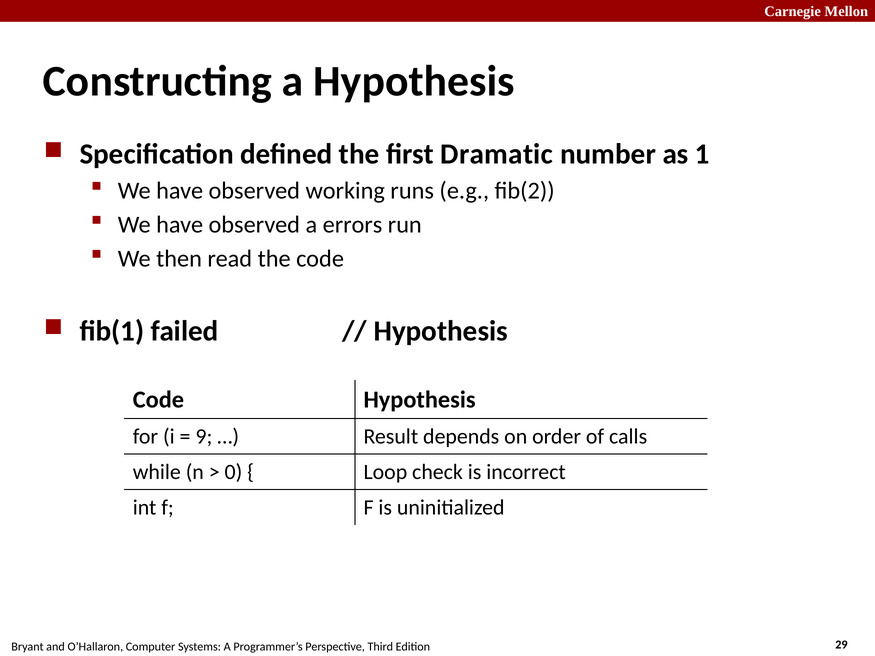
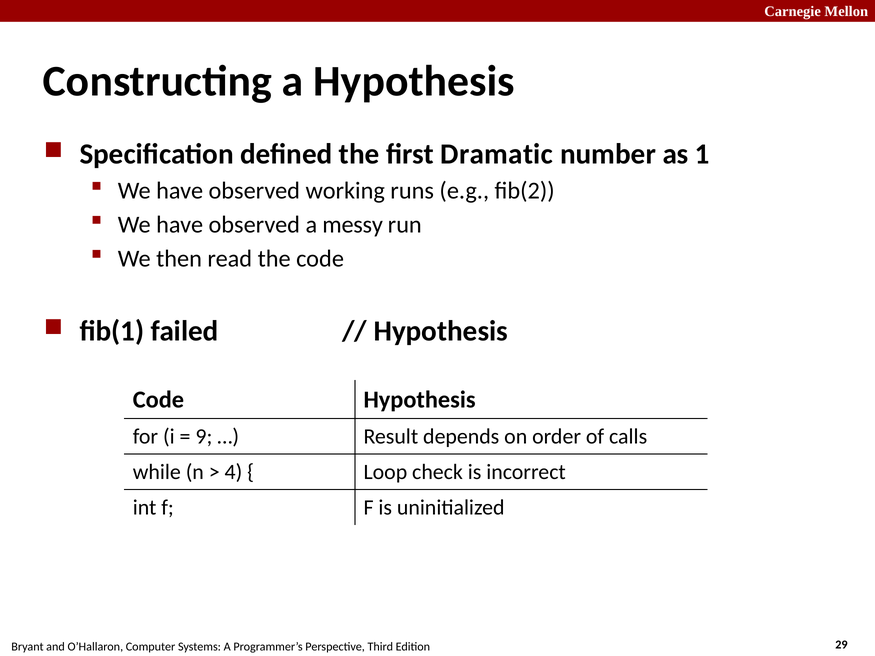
errors: errors -> messy
0: 0 -> 4
